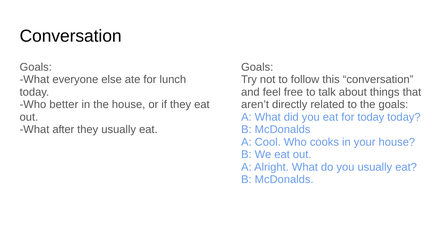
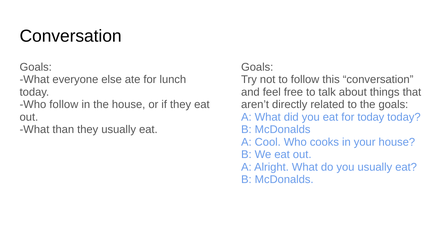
Who better: better -> follow
after: after -> than
